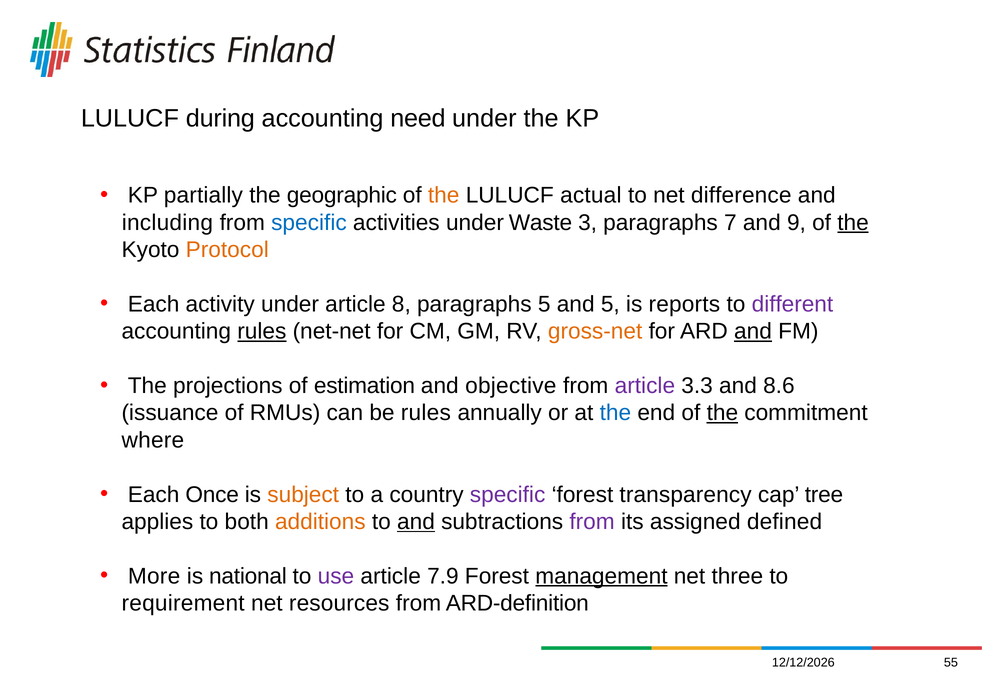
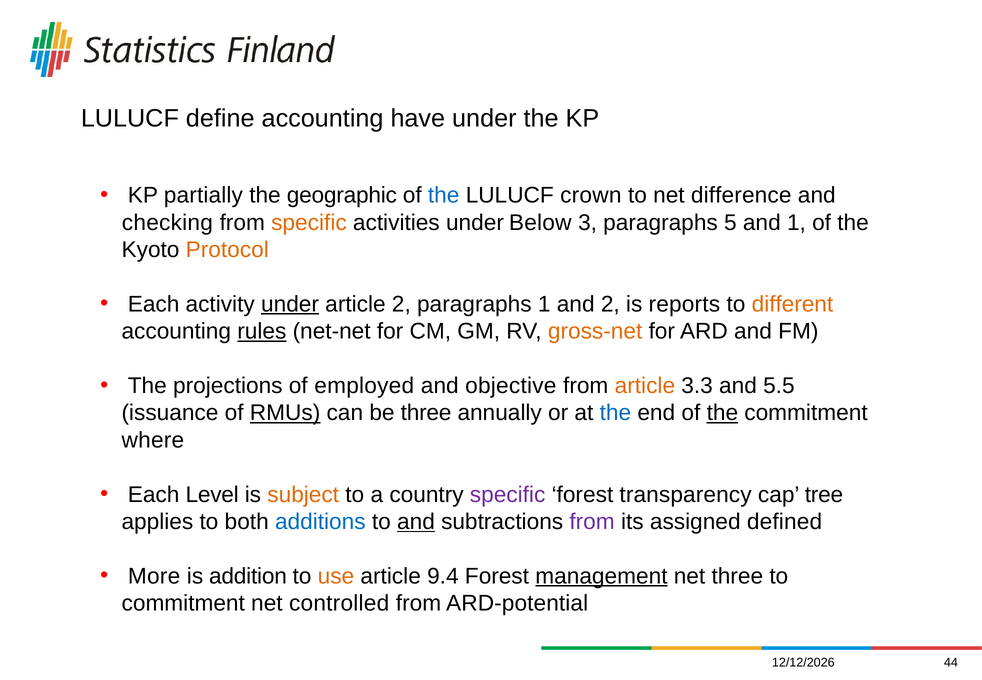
during: during -> define
need: need -> have
the at (444, 195) colour: orange -> blue
actual: actual -> crown
including: including -> checking
specific at (309, 223) colour: blue -> orange
Waste: Waste -> Below
7: 7 -> 5
and 9: 9 -> 1
the at (853, 223) underline: present -> none
under at (290, 304) underline: none -> present
article 8: 8 -> 2
paragraphs 5: 5 -> 1
and 5: 5 -> 2
different colour: purple -> orange
and at (753, 331) underline: present -> none
estimation: estimation -> employed
article at (645, 386) colour: purple -> orange
8.6: 8.6 -> 5.5
RMUs underline: none -> present
be rules: rules -> three
Once: Once -> Level
additions colour: orange -> blue
national: national -> addition
use colour: purple -> orange
7.9: 7.9 -> 9.4
requirement at (183, 603): requirement -> commitment
resources: resources -> controlled
ARD-definition: ARD-definition -> ARD-potential
55: 55 -> 44
